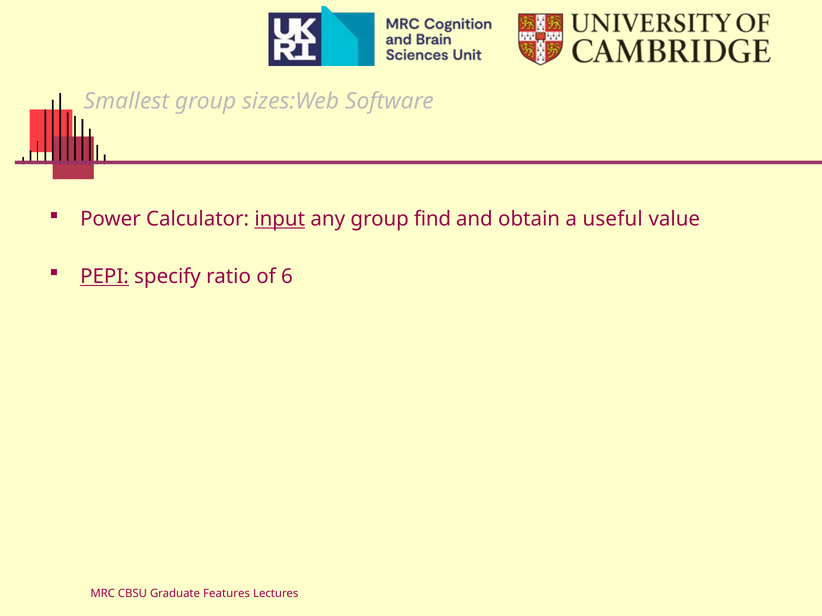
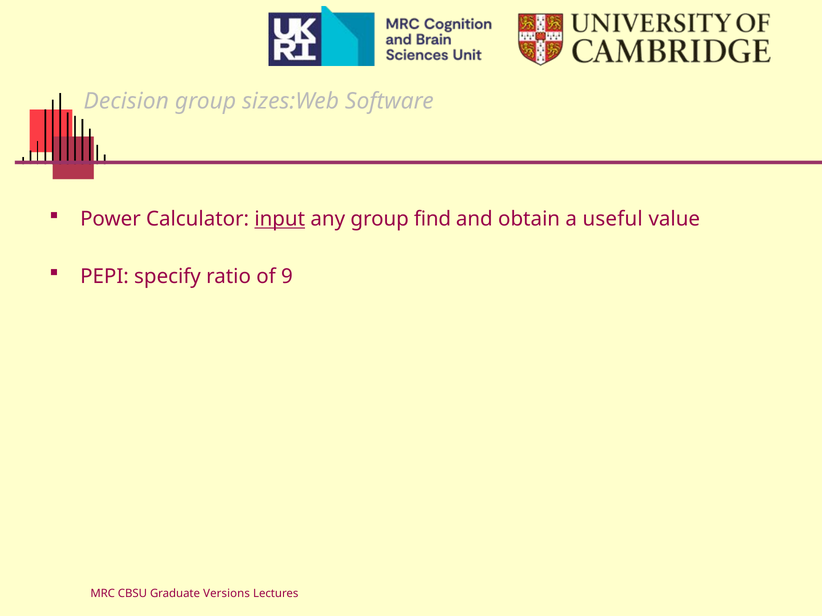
Smallest: Smallest -> Decision
PEPI underline: present -> none
6: 6 -> 9
Features: Features -> Versions
